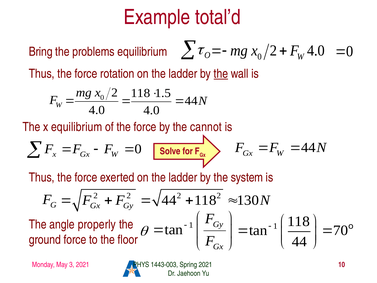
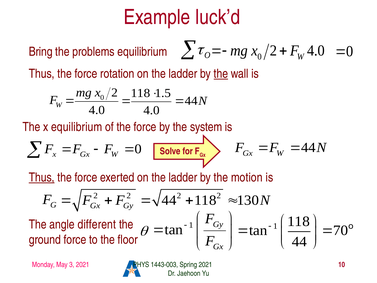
total’d: total’d -> luck’d
cannot: cannot -> system
Thus at (42, 177) underline: none -> present
system: system -> motion
properly: properly -> different
